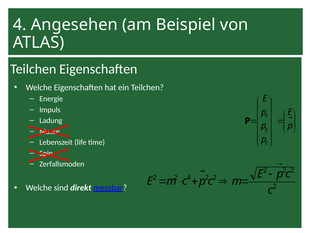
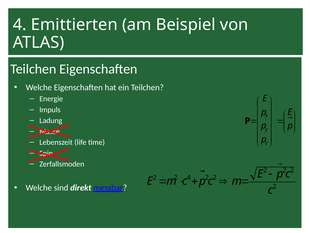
Angesehen: Angesehen -> Emittierten
